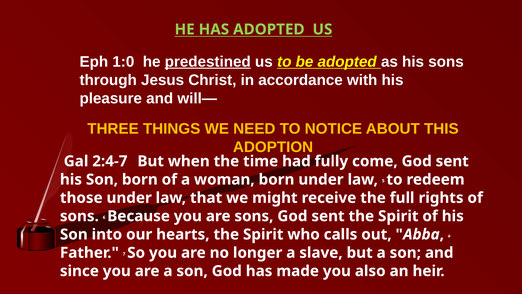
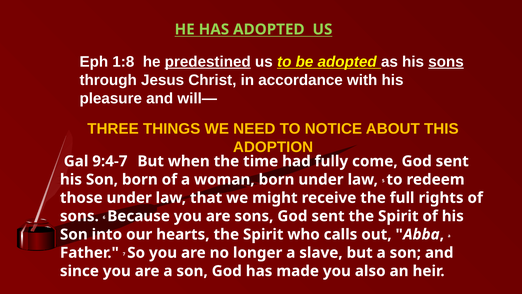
1:0: 1:0 -> 1:8
sons at (446, 62) underline: none -> present
2:4-7: 2:4-7 -> 9:4-7
